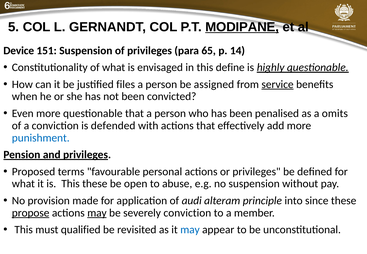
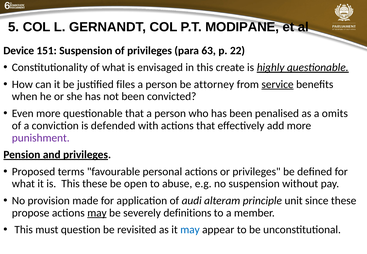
MODIPANE underline: present -> none
65: 65 -> 63
14: 14 -> 22
define: define -> create
assigned: assigned -> attorney
punishment colour: blue -> purple
into: into -> unit
propose underline: present -> none
severely conviction: conviction -> definitions
qualified: qualified -> question
